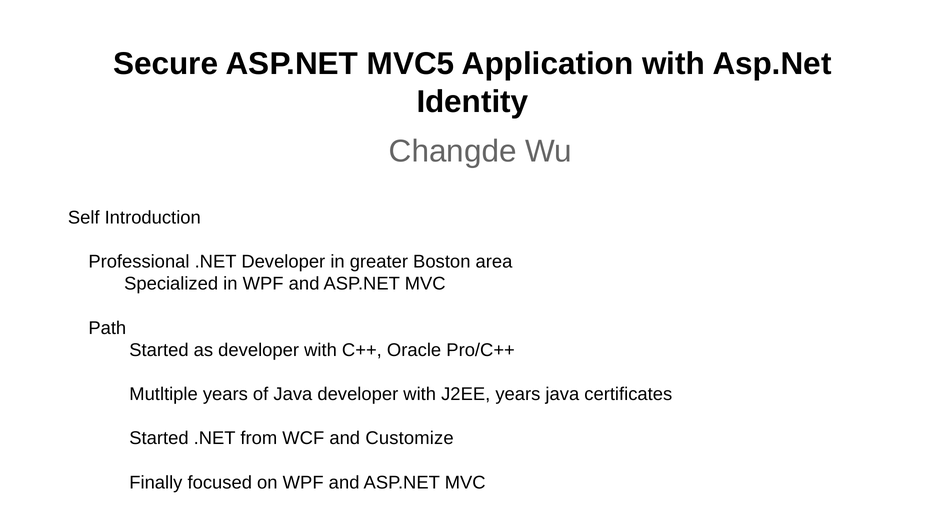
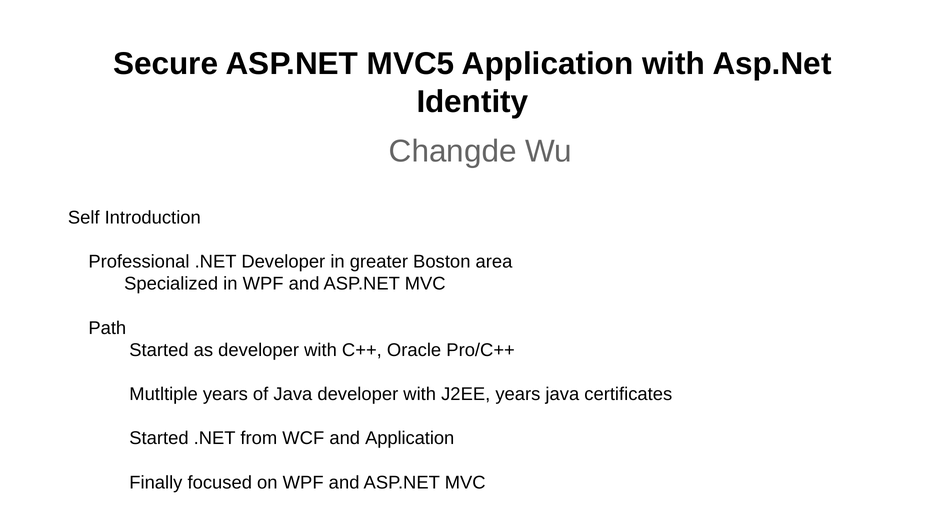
and Customize: Customize -> Application
